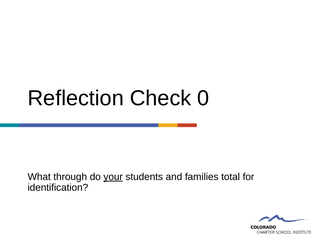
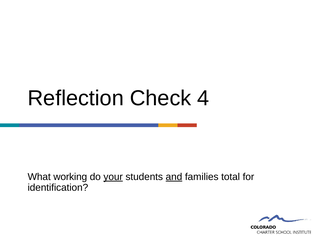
0: 0 -> 4
through: through -> working
and underline: none -> present
